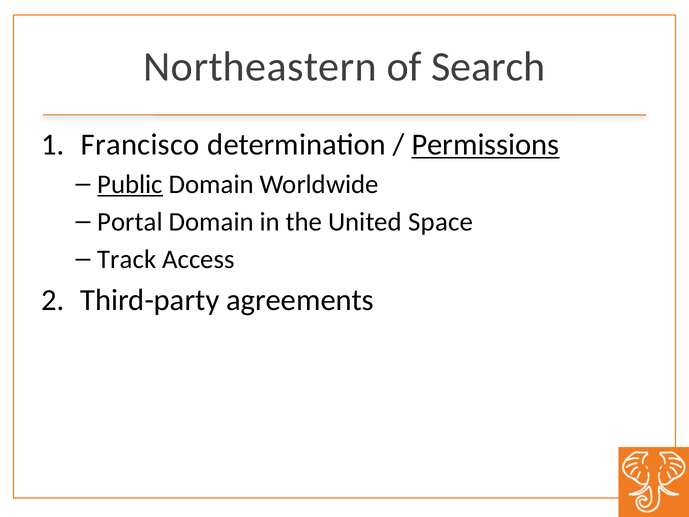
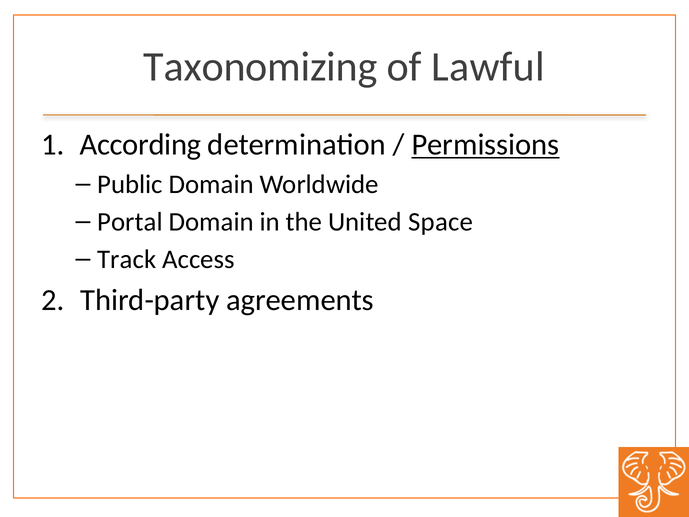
Northeastern: Northeastern -> Taxonomizing
Search: Search -> Lawful
Francisco: Francisco -> According
Public underline: present -> none
